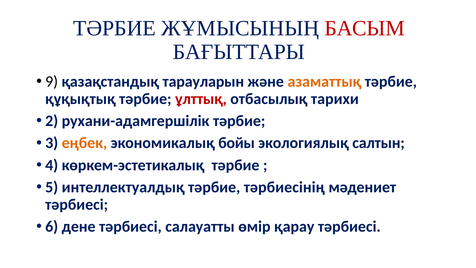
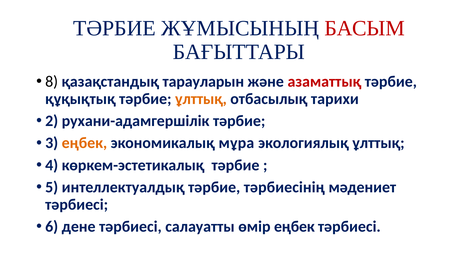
9: 9 -> 8
азаматтық colour: orange -> red
ұлттық at (201, 99) colour: red -> orange
бойы: бойы -> мұра
экологиялық салтын: салтын -> ұлттық
өмір қарау: қарау -> еңбек
